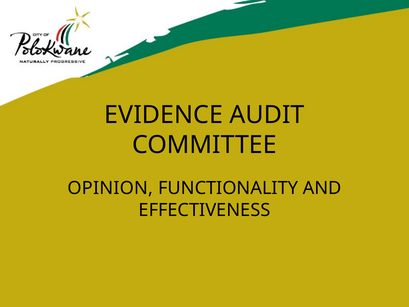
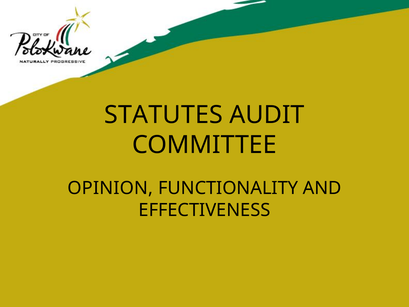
EVIDENCE: EVIDENCE -> STATUTES
